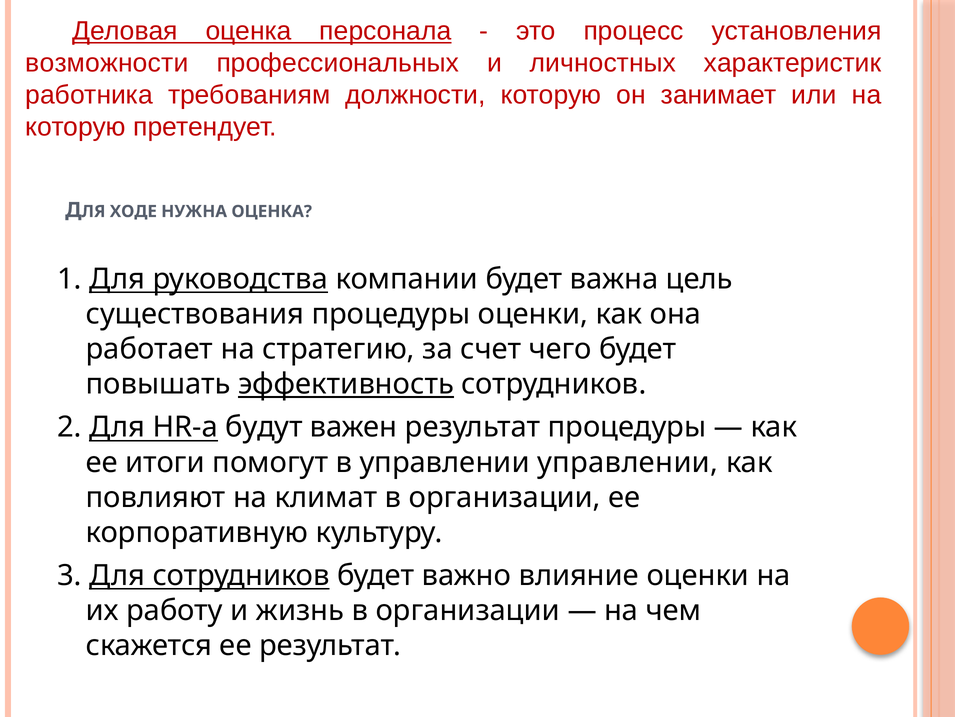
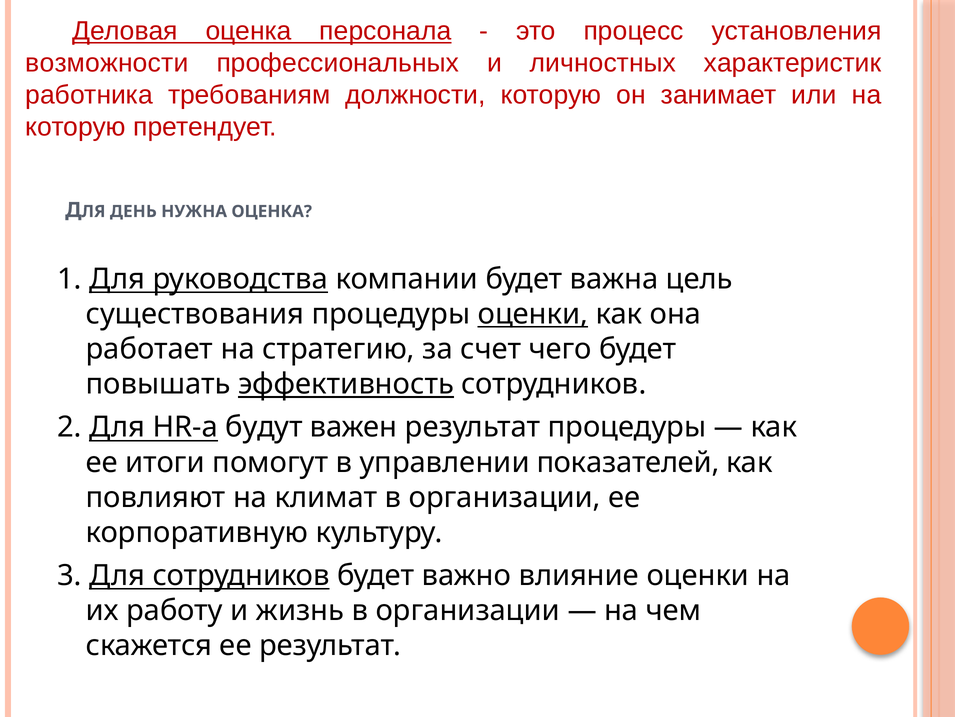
ХОДЕ: ХОДЕ -> ДЕНЬ
оценки at (533, 314) underline: none -> present
управлении управлении: управлении -> показателей
